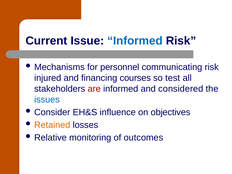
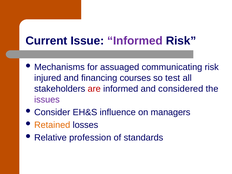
Informed at (135, 41) colour: blue -> purple
personnel: personnel -> assuaged
issues colour: blue -> purple
objectives: objectives -> managers
monitoring: monitoring -> profession
outcomes: outcomes -> standards
